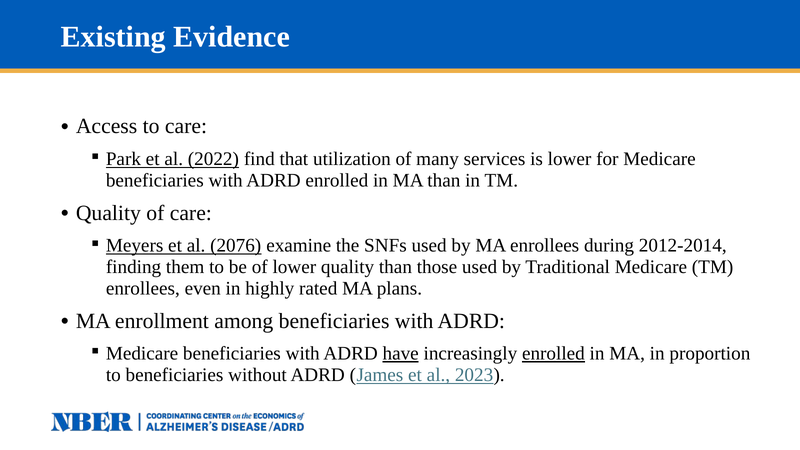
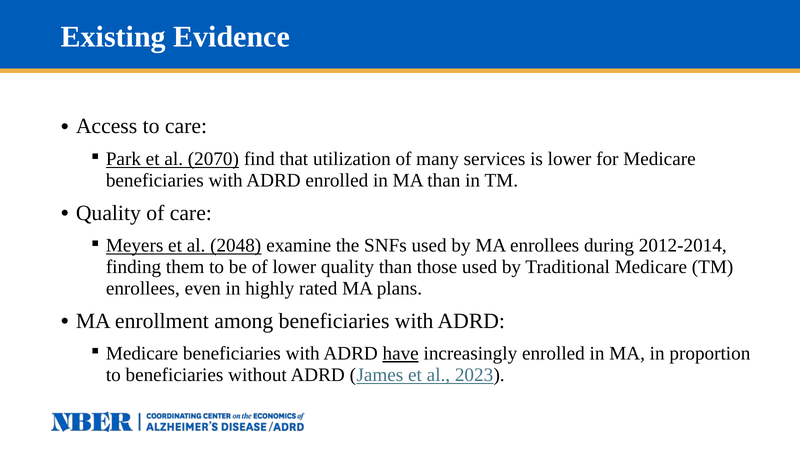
2022: 2022 -> 2070
2076: 2076 -> 2048
enrolled at (553, 354) underline: present -> none
